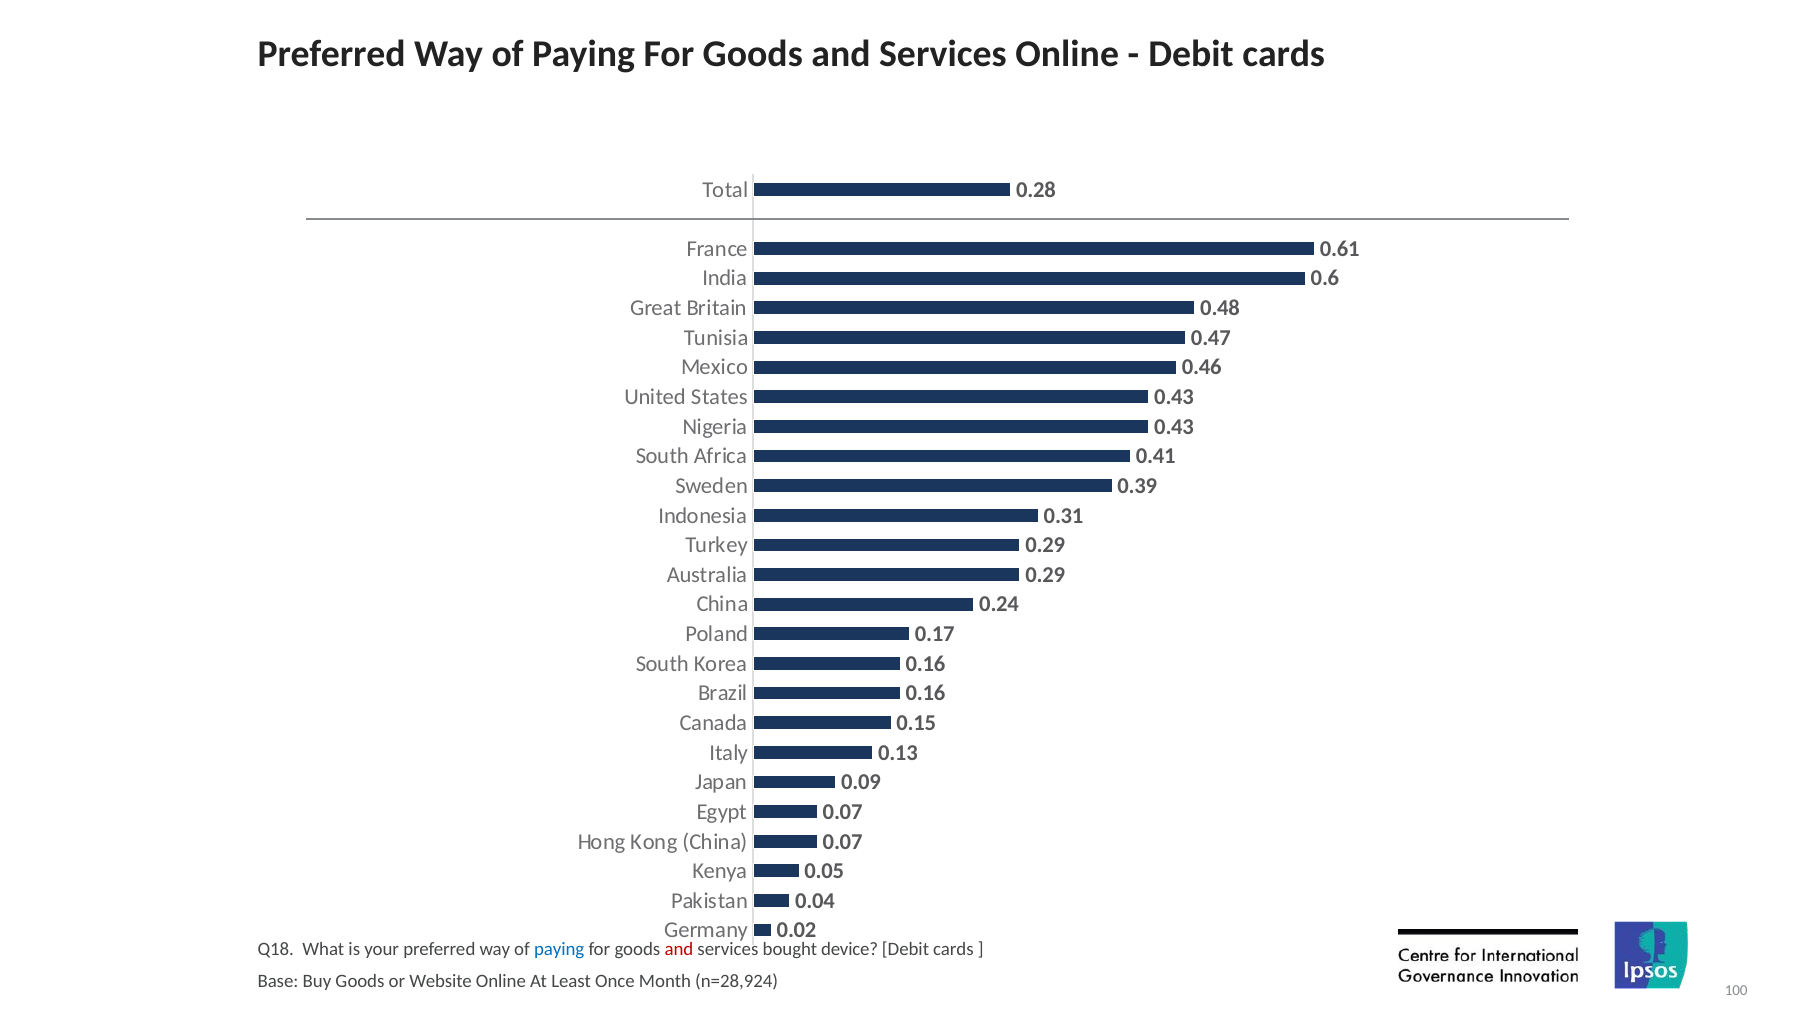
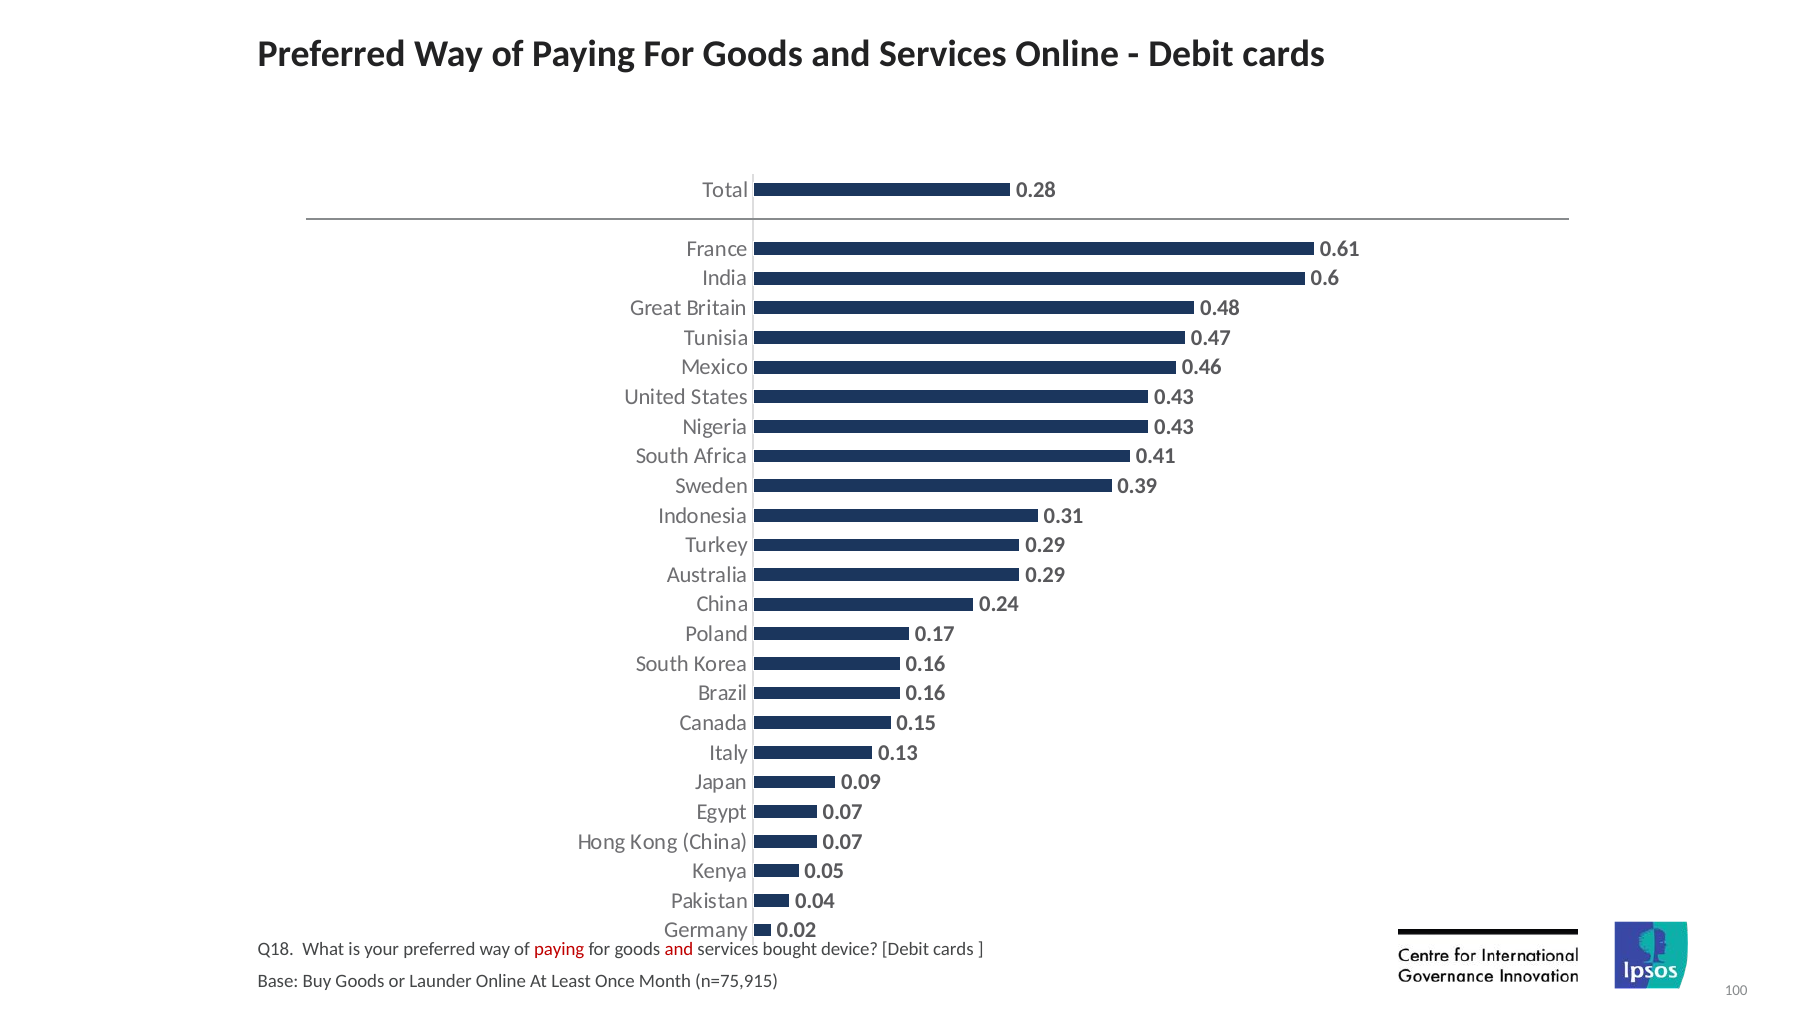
paying at (559, 950) colour: blue -> red
Website: Website -> Launder
n=28,924: n=28,924 -> n=75,915
